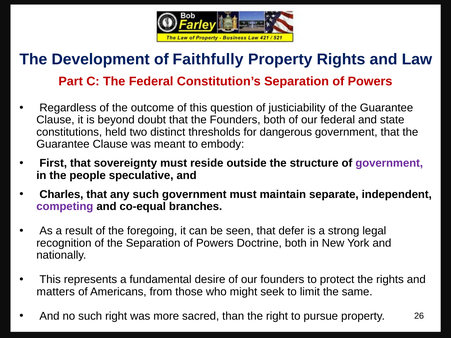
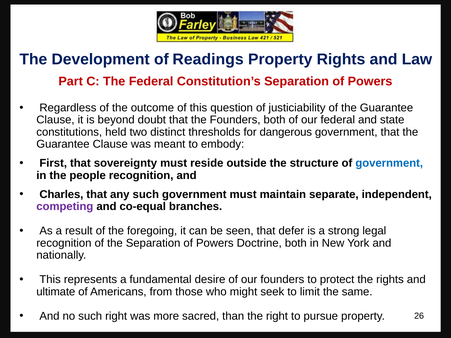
Faithfully: Faithfully -> Readings
government at (389, 163) colour: purple -> blue
people speculative: speculative -> recognition
matters: matters -> ultimate
